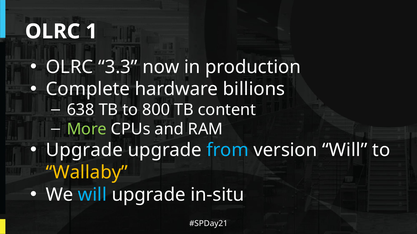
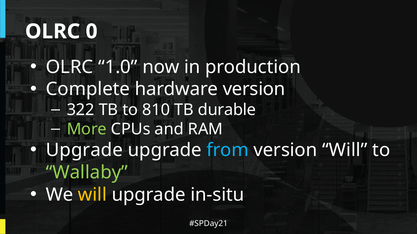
1: 1 -> 0
3.3: 3.3 -> 1.0
hardware billions: billions -> version
638: 638 -> 322
800: 800 -> 810
content: content -> durable
Wallaby colour: yellow -> light green
will at (92, 195) colour: light blue -> yellow
